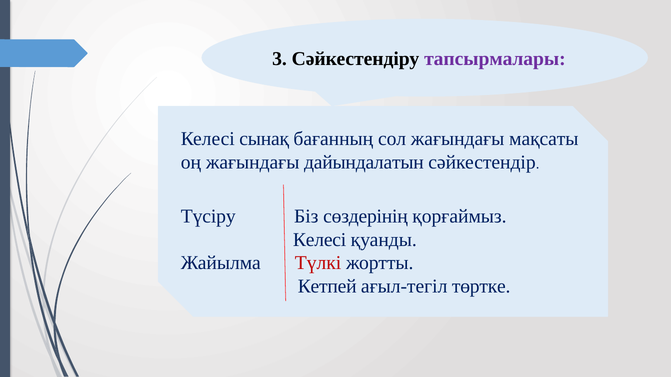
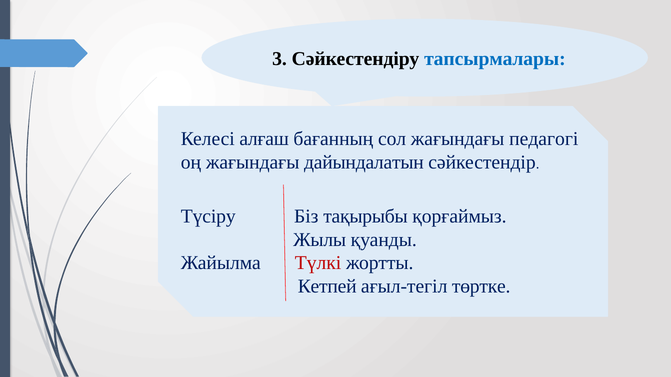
тапсырмалары colour: purple -> blue
сынақ: сынақ -> алғаш
мақсаты: мақсаты -> педагогі
сөздерінің: сөздерінің -> тақырыбы
Келесі at (320, 240): Келесі -> Жылы
